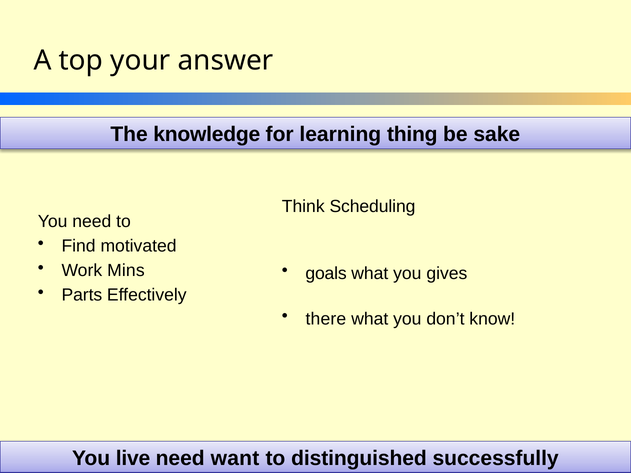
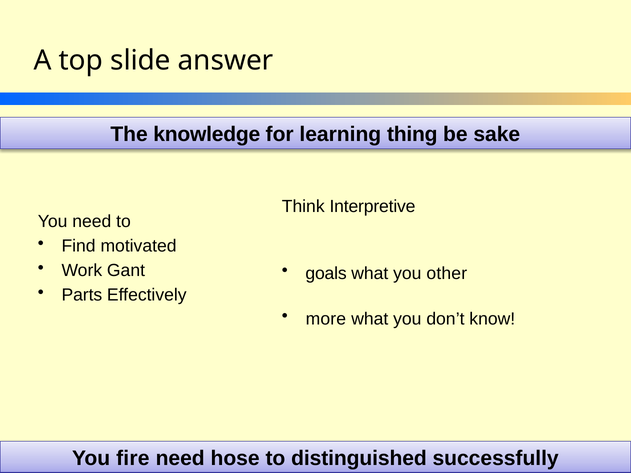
your: your -> slide
Scheduling: Scheduling -> Interpretive
Mins: Mins -> Gant
gives: gives -> other
there: there -> more
live: live -> fire
want: want -> hose
